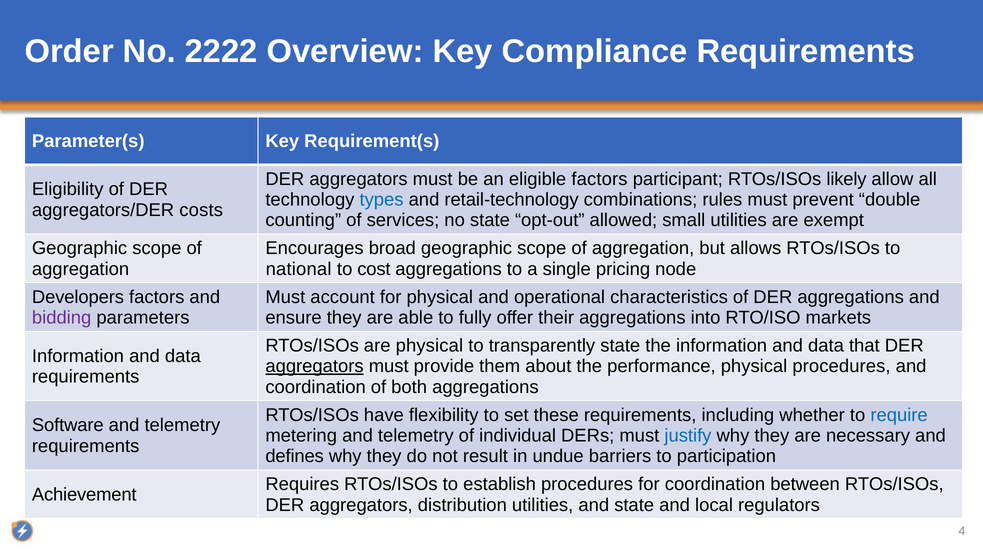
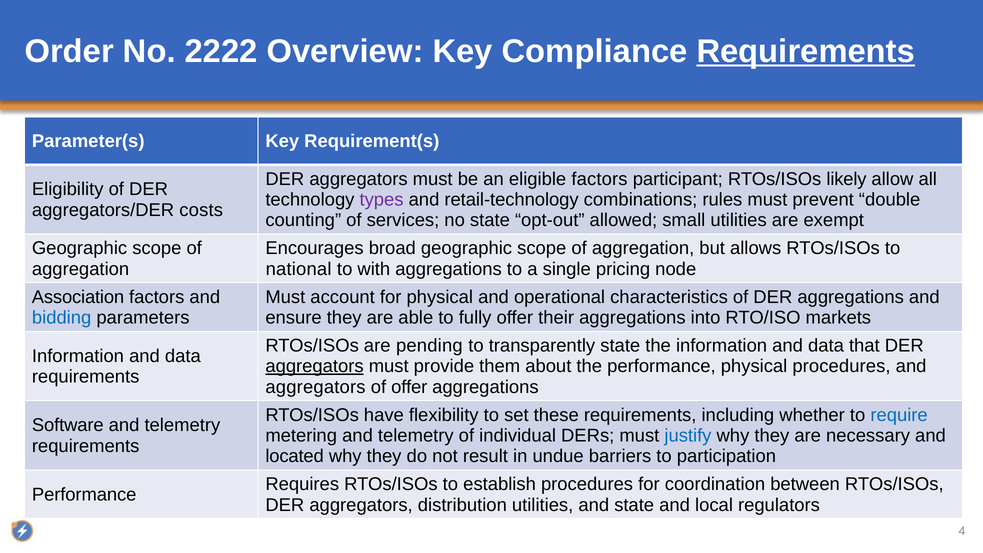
Requirements at (806, 51) underline: none -> present
types colour: blue -> purple
cost: cost -> with
Developers: Developers -> Association
bidding colour: purple -> blue
are physical: physical -> pending
coordination at (316, 387): coordination -> aggregators
of both: both -> offer
defines: defines -> located
Achievement at (84, 495): Achievement -> Performance
